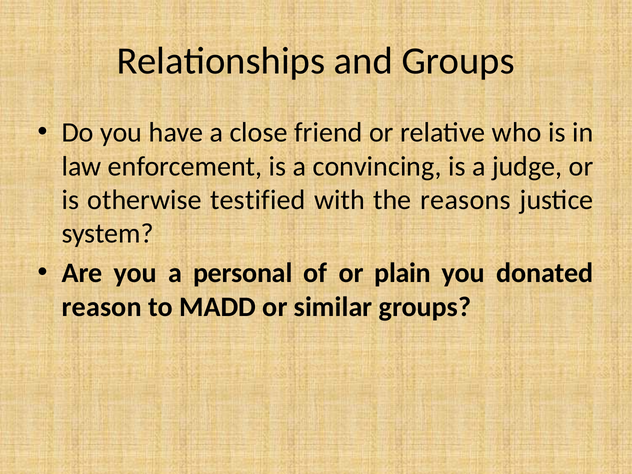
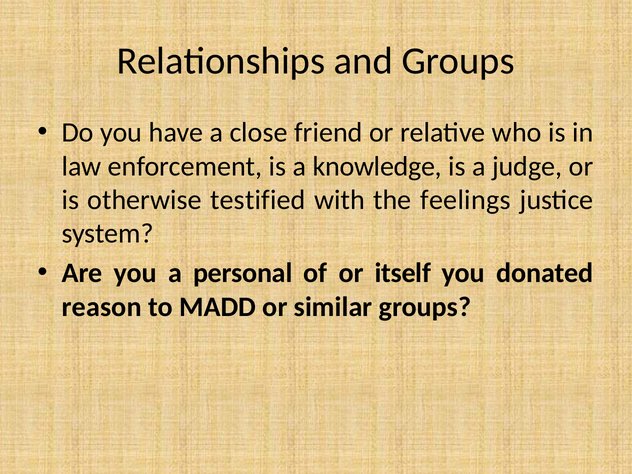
convincing: convincing -> knowledge
reasons: reasons -> feelings
plain: plain -> itself
